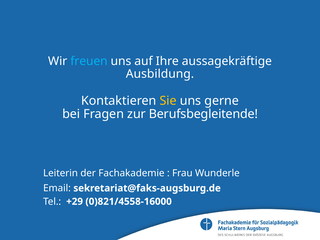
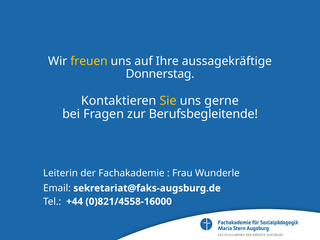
freuen colour: light blue -> yellow
Ausbildung: Ausbildung -> Donnerstag
+29: +29 -> +44
